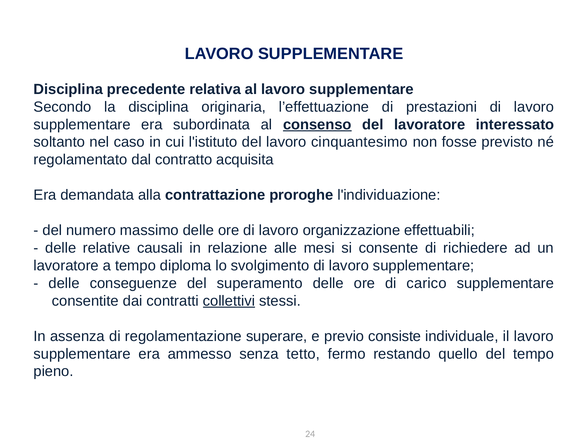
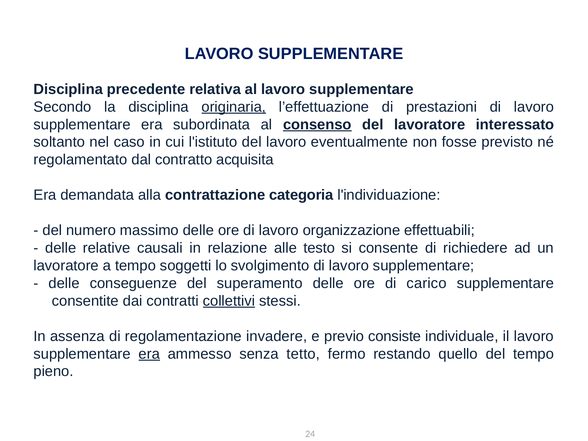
originaria underline: none -> present
cinquantesimo: cinquantesimo -> eventualmente
proroghe: proroghe -> categoria
mesi: mesi -> testo
diploma: diploma -> soggetti
superare: superare -> invadere
era at (149, 354) underline: none -> present
